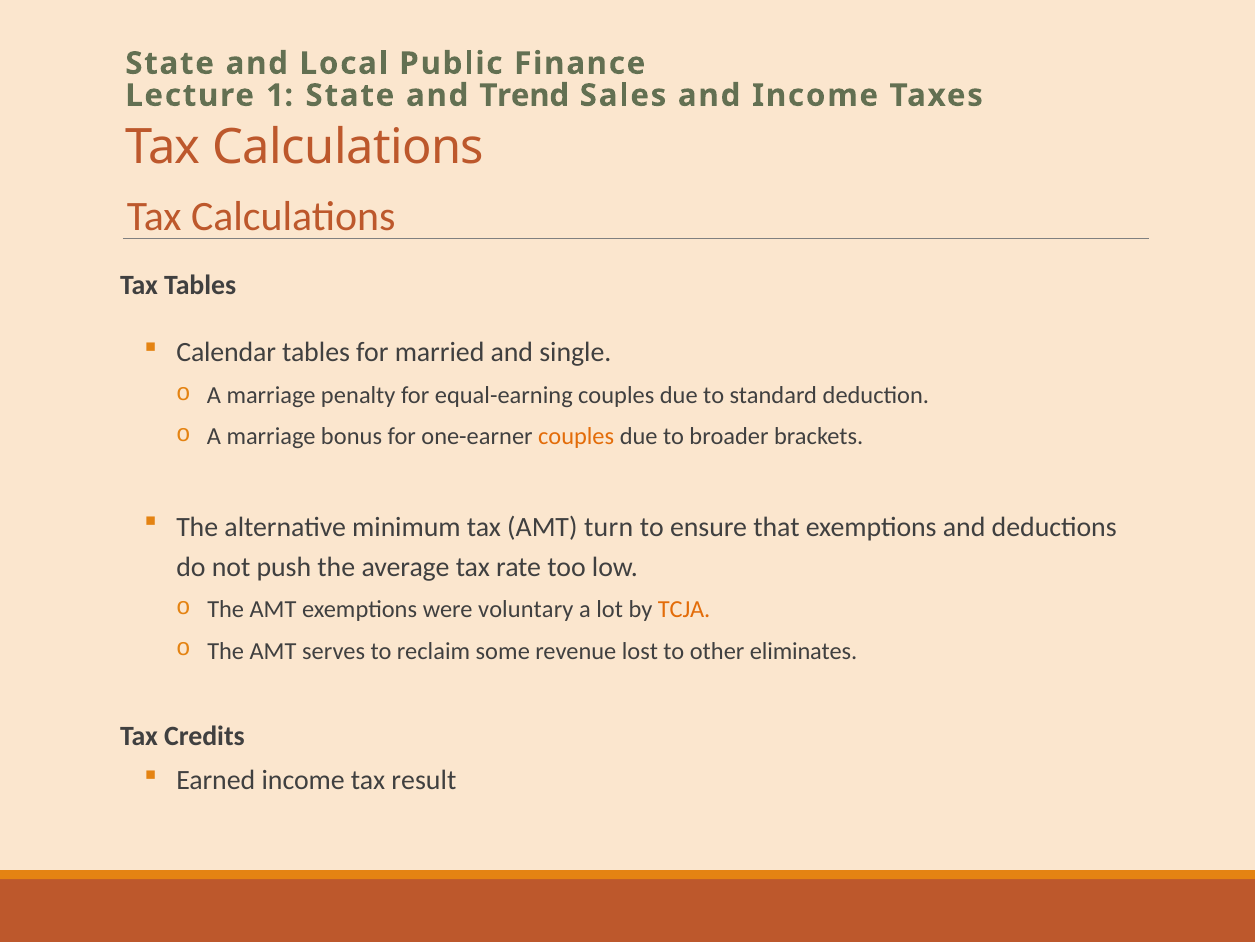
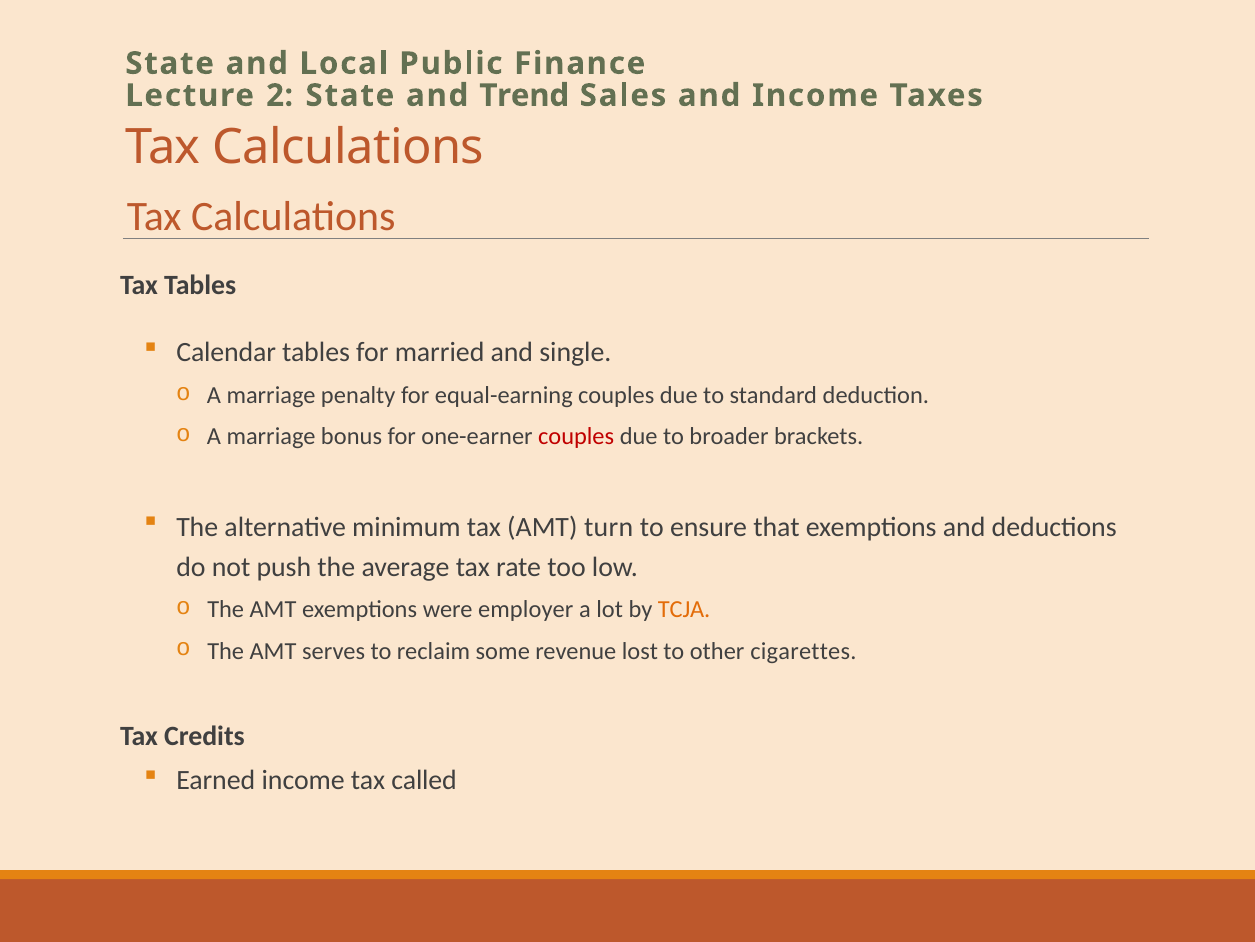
1: 1 -> 2
couples at (576, 436) colour: orange -> red
voluntary: voluntary -> employer
eliminates: eliminates -> cigarettes
result: result -> called
